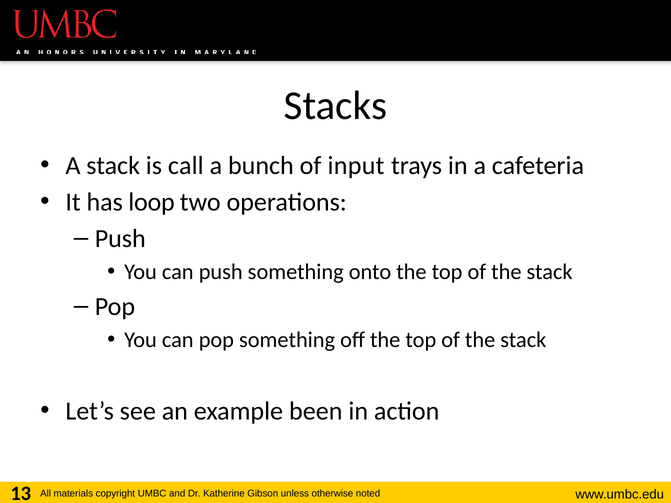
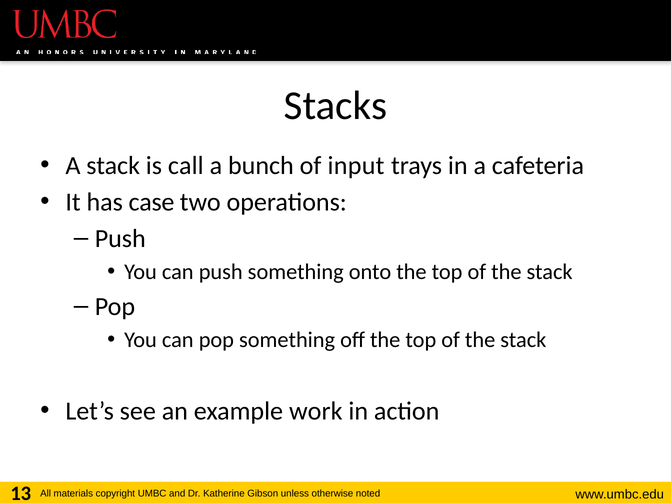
loop: loop -> case
been: been -> work
